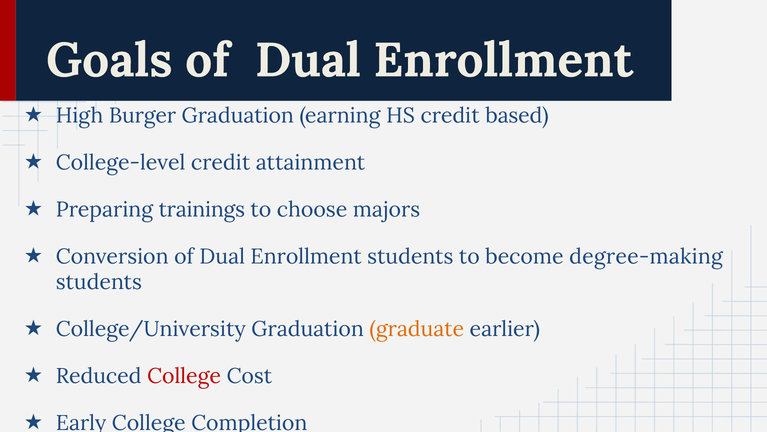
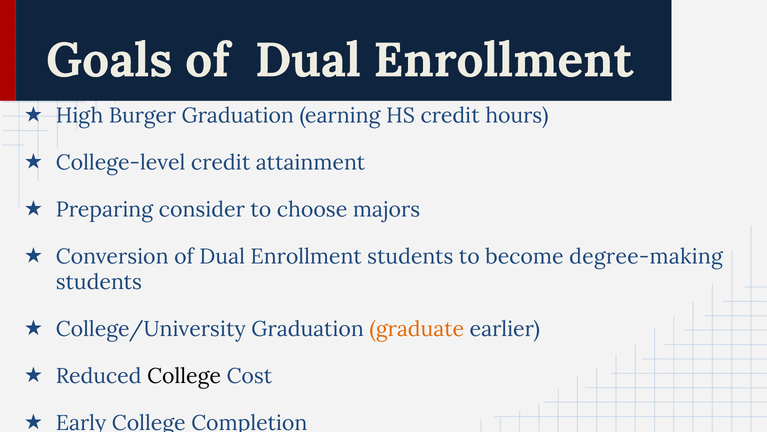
based: based -> hours
trainings: trainings -> consider
College at (184, 376) colour: red -> black
